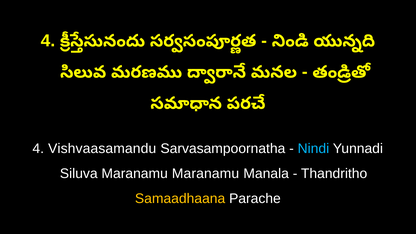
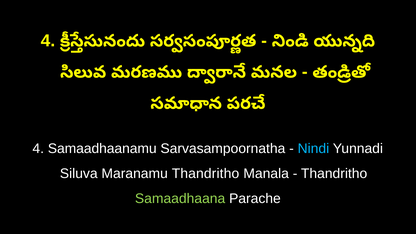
Vishvaasamandu: Vishvaasamandu -> Samaadhaanamu
Maranamu Maranamu: Maranamu -> Thandritho
Samaadhaana colour: yellow -> light green
